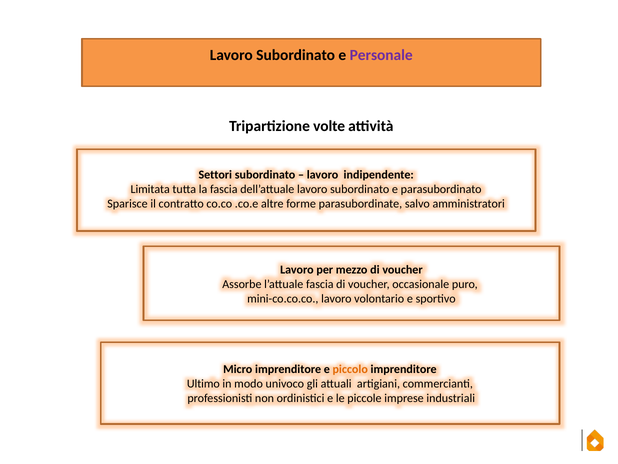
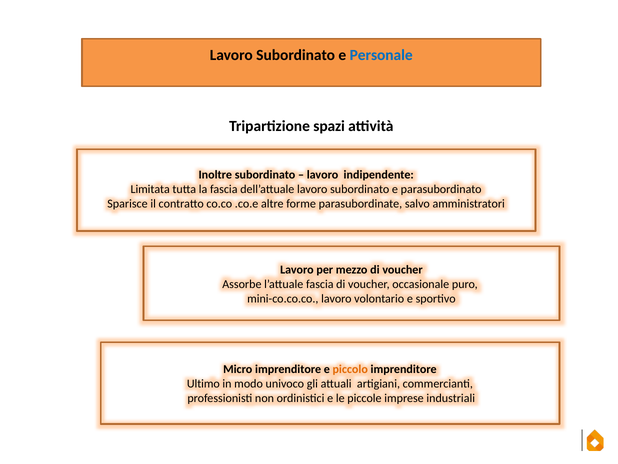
Personale colour: purple -> blue
volte: volte -> spazi
Settori: Settori -> Inoltre
